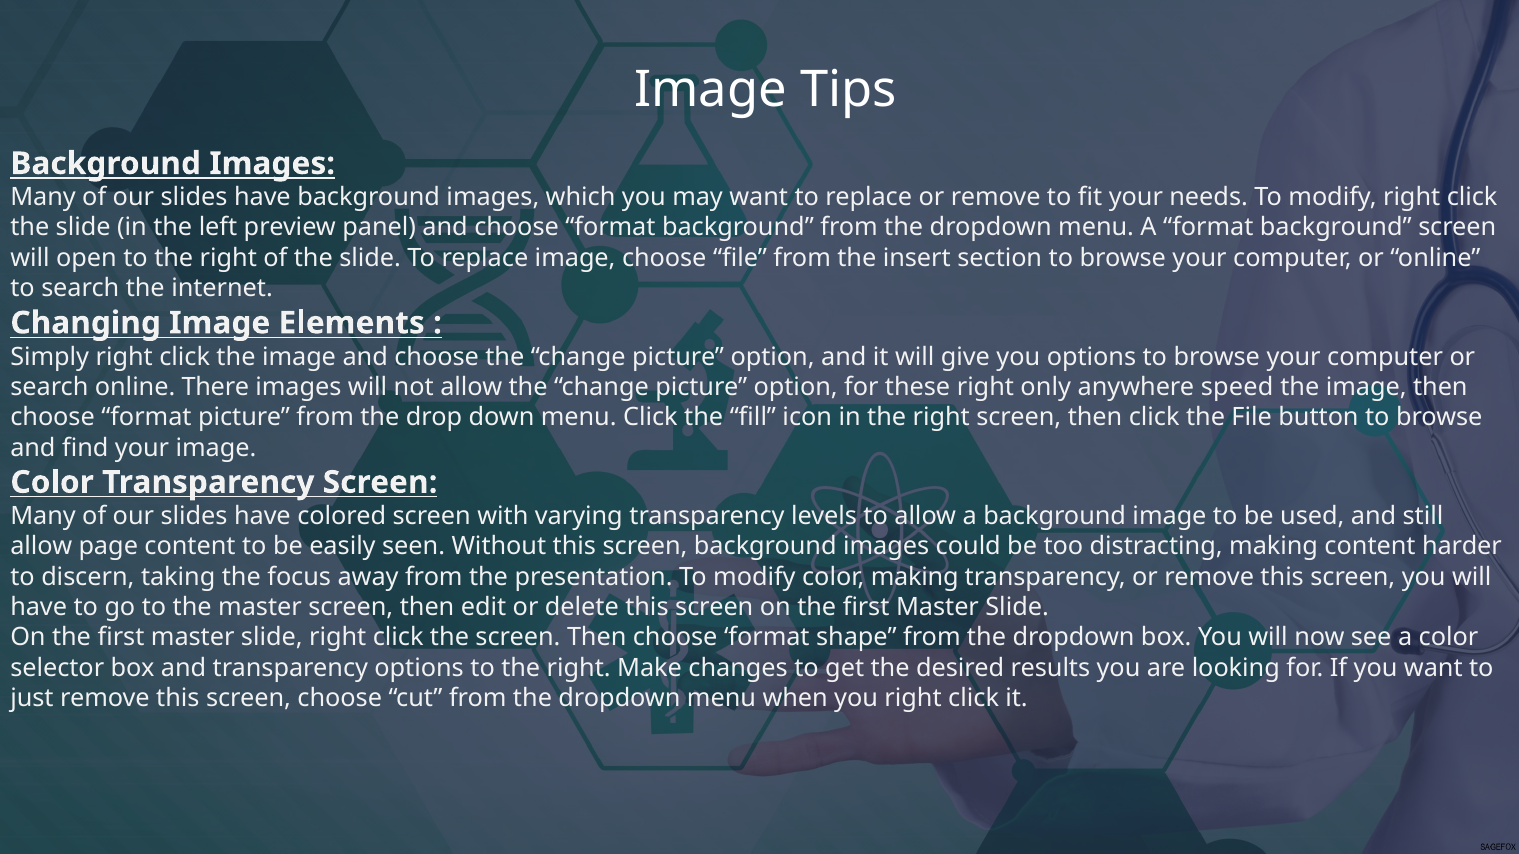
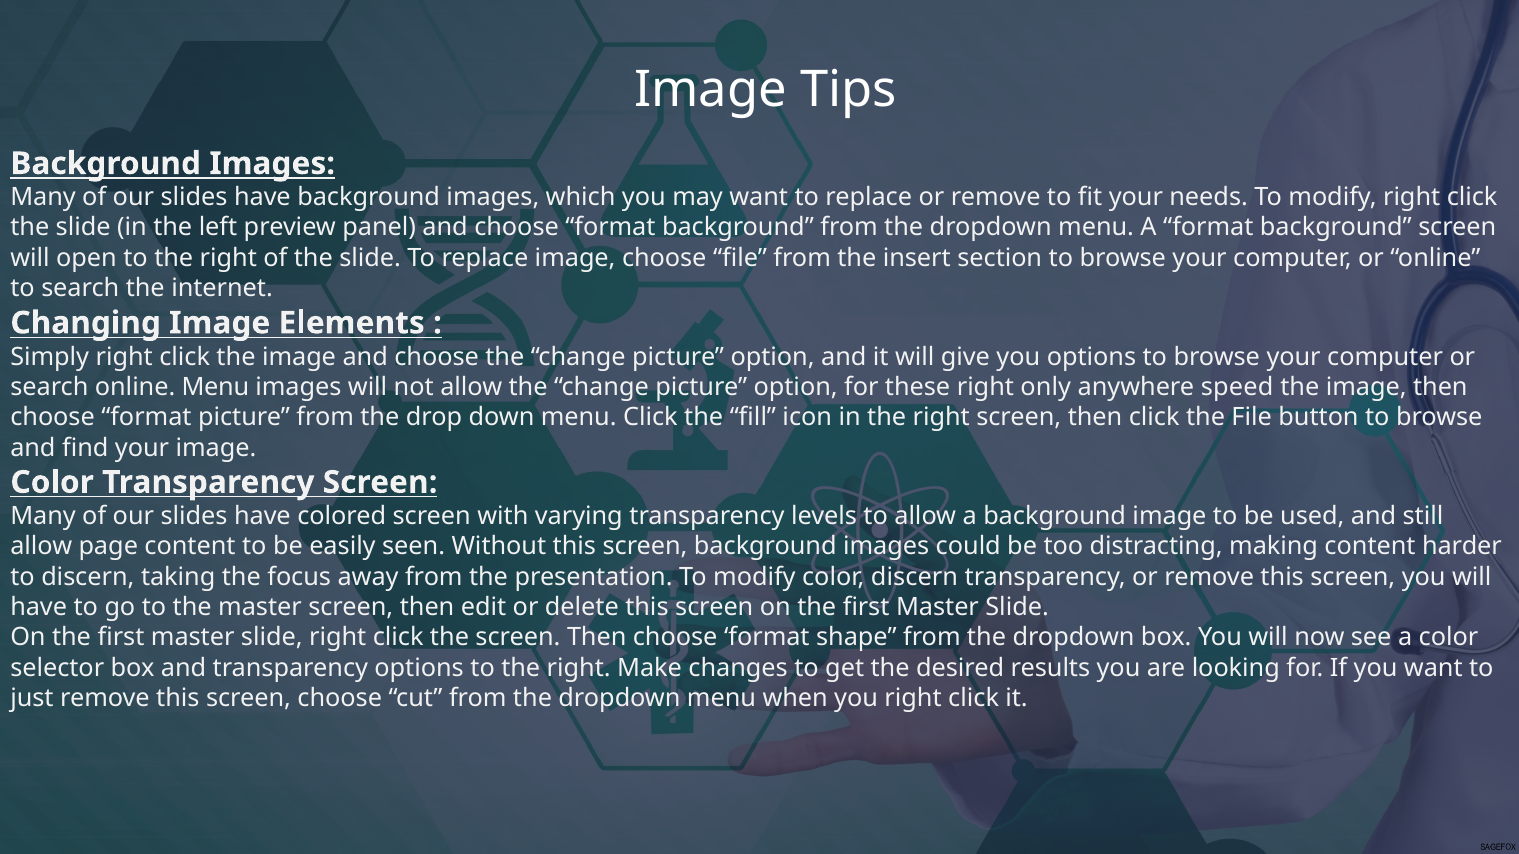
online There: There -> Menu
color making: making -> discern
